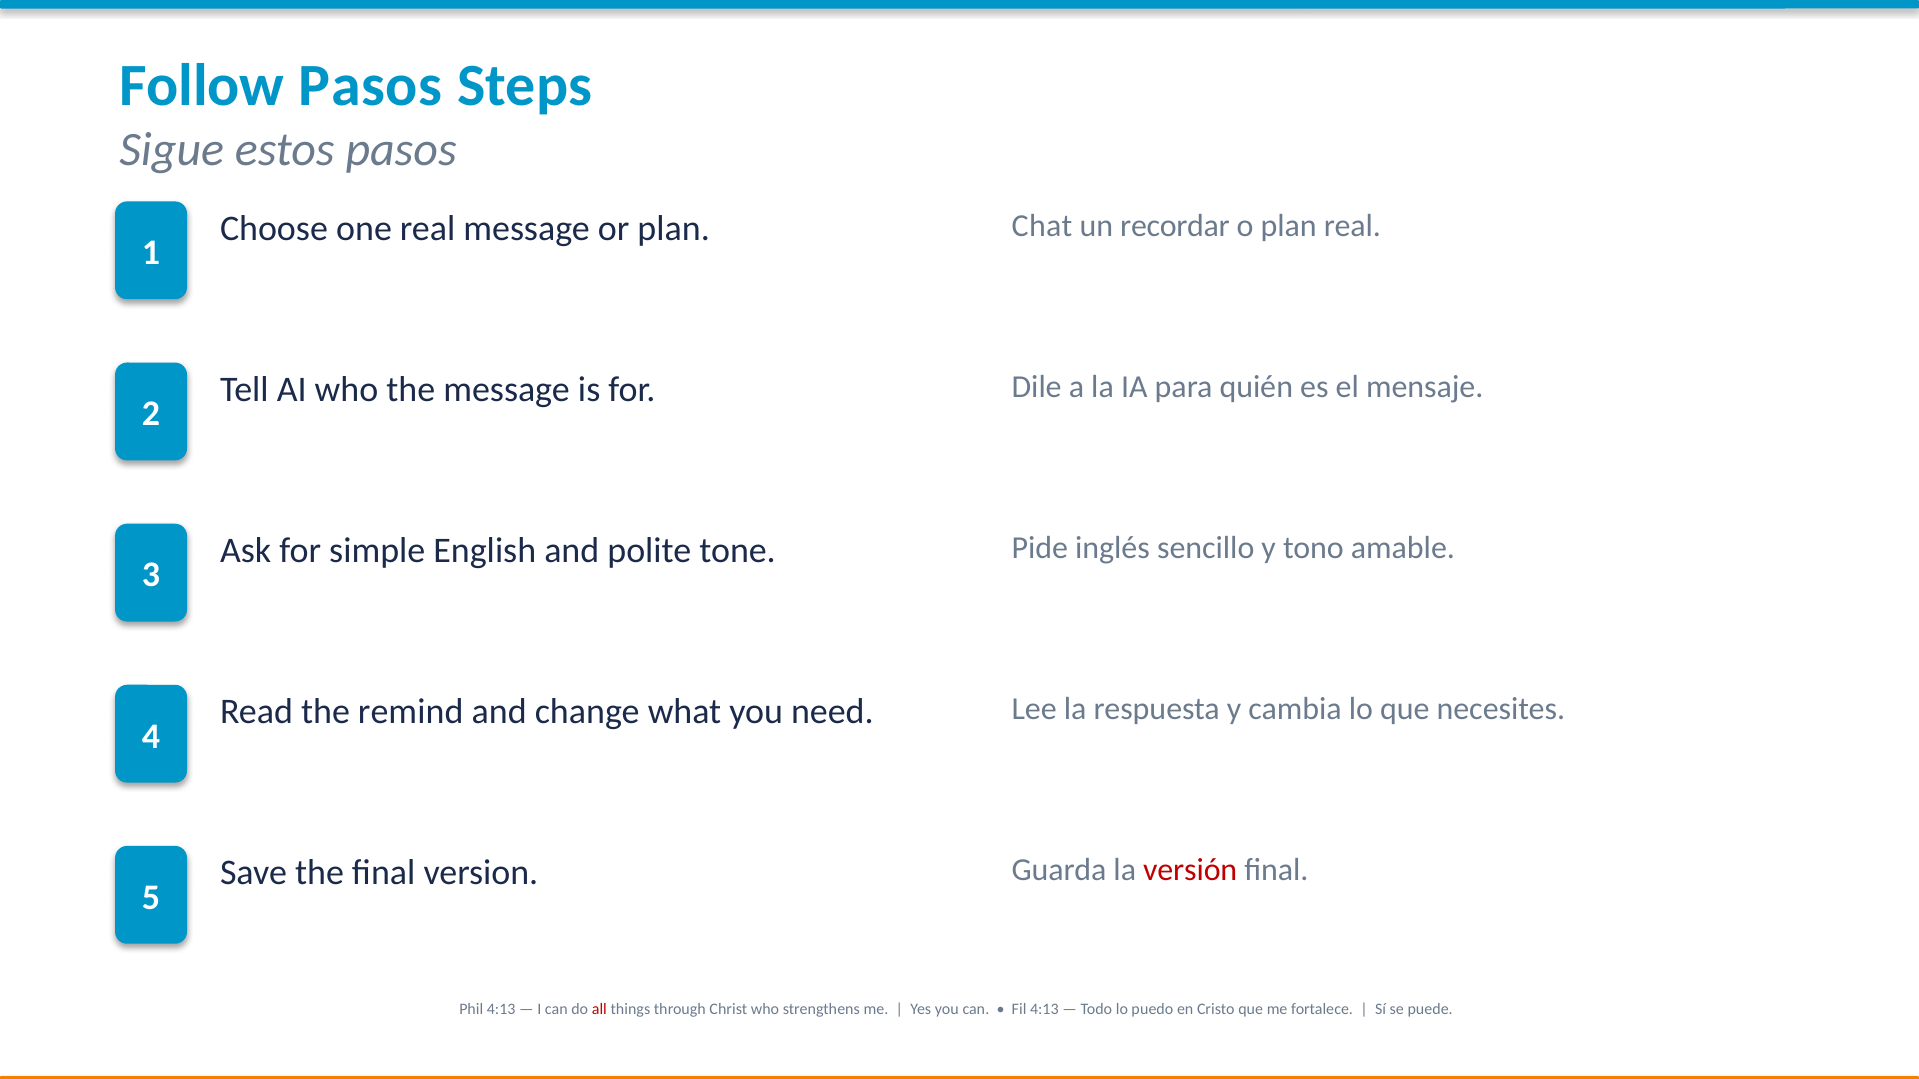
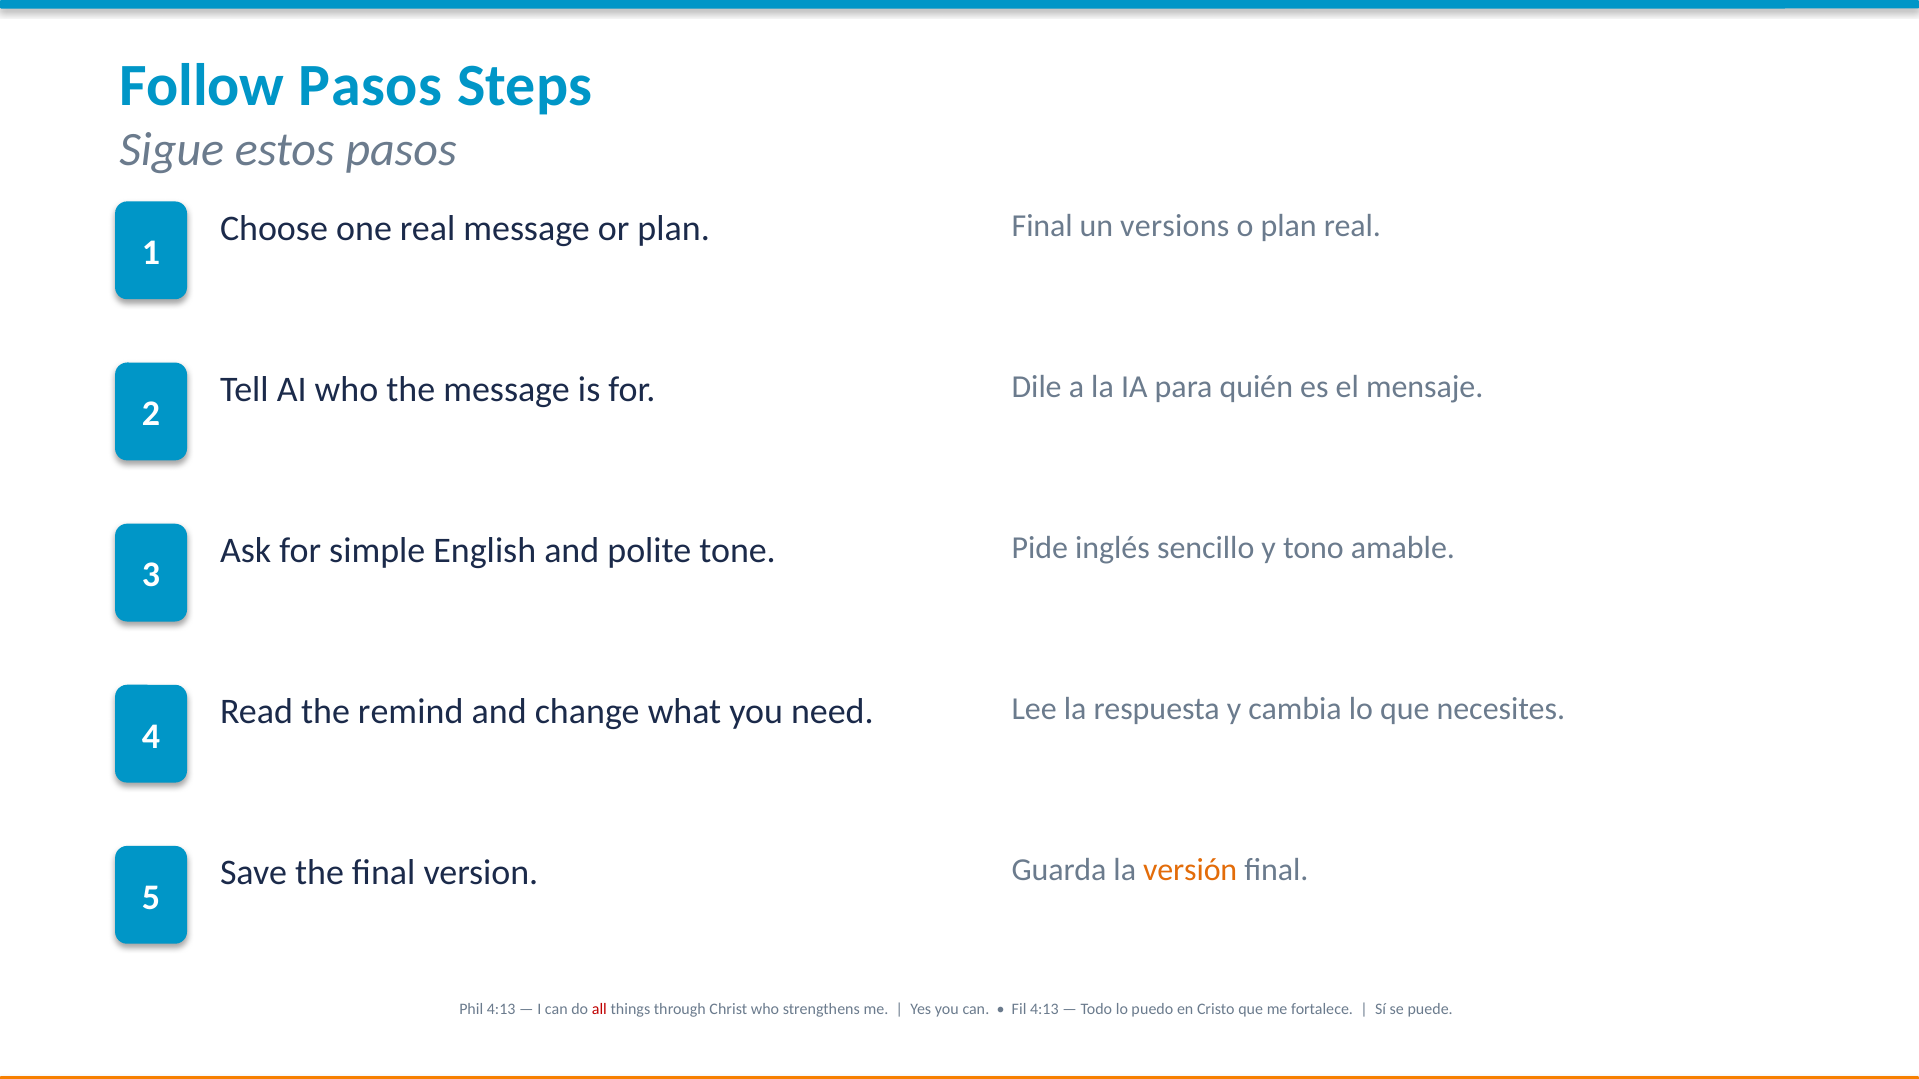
plan Chat: Chat -> Final
recordar: recordar -> versions
versión colour: red -> orange
